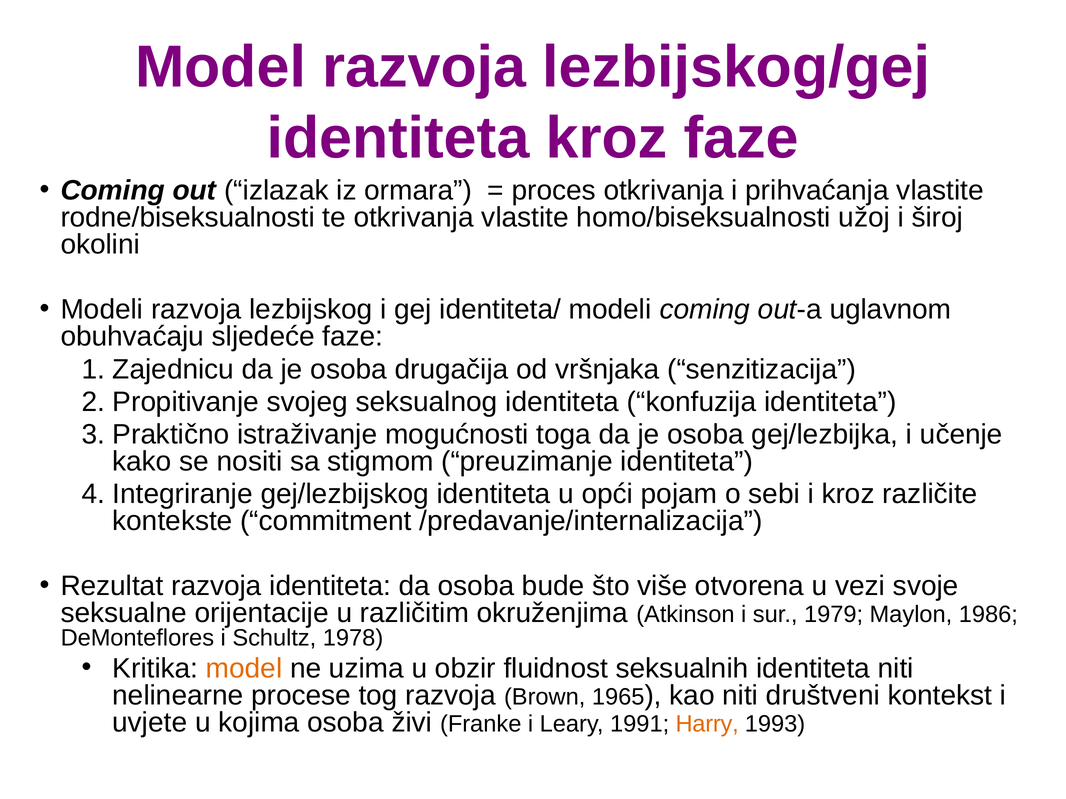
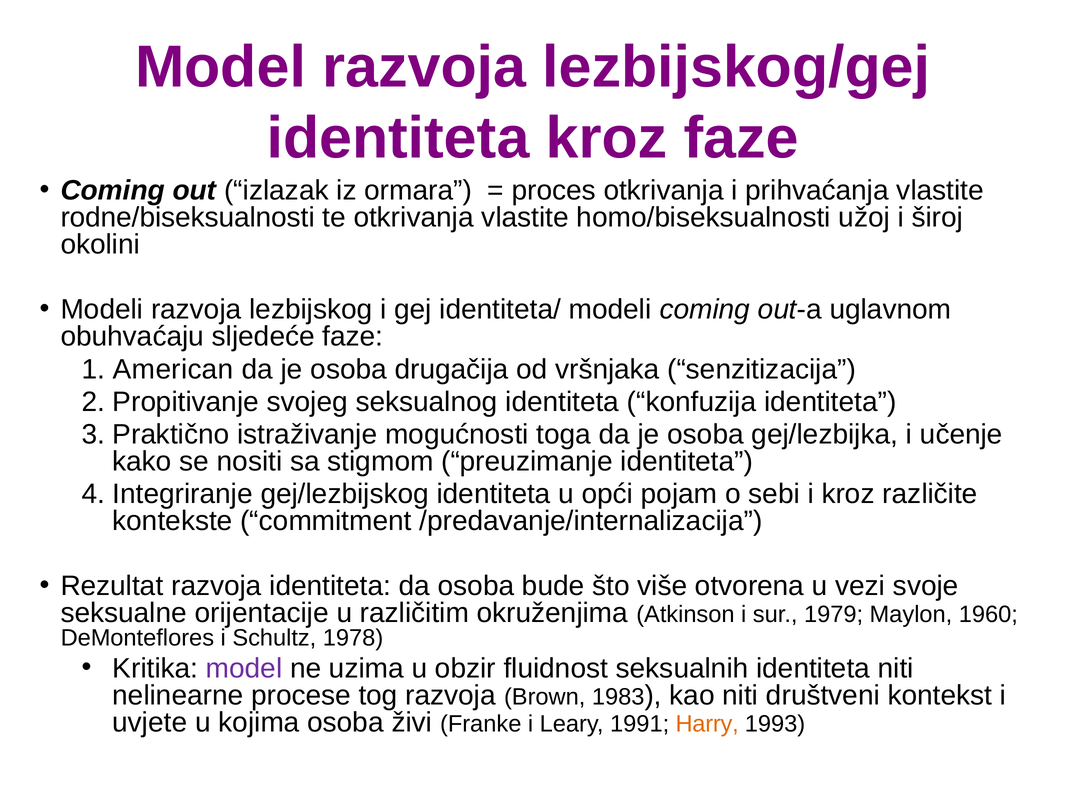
Zajednicu: Zajednicu -> American
1986: 1986 -> 1960
model at (244, 669) colour: orange -> purple
1965: 1965 -> 1983
